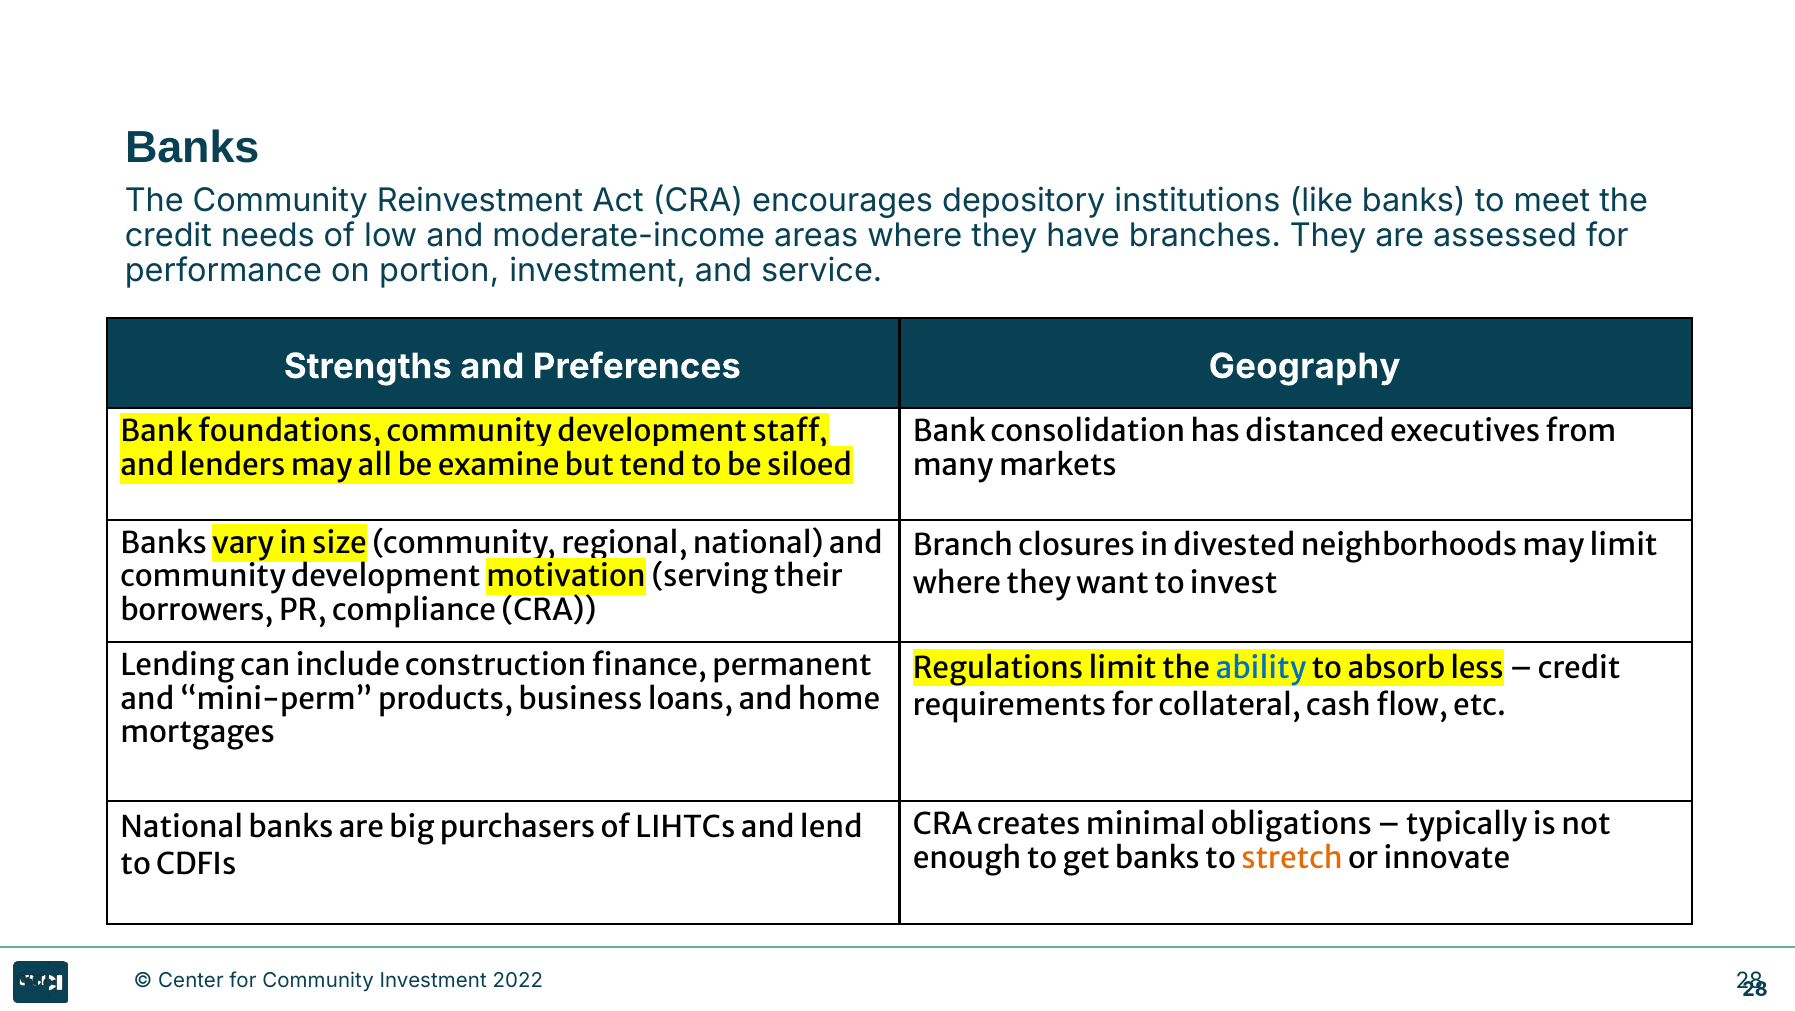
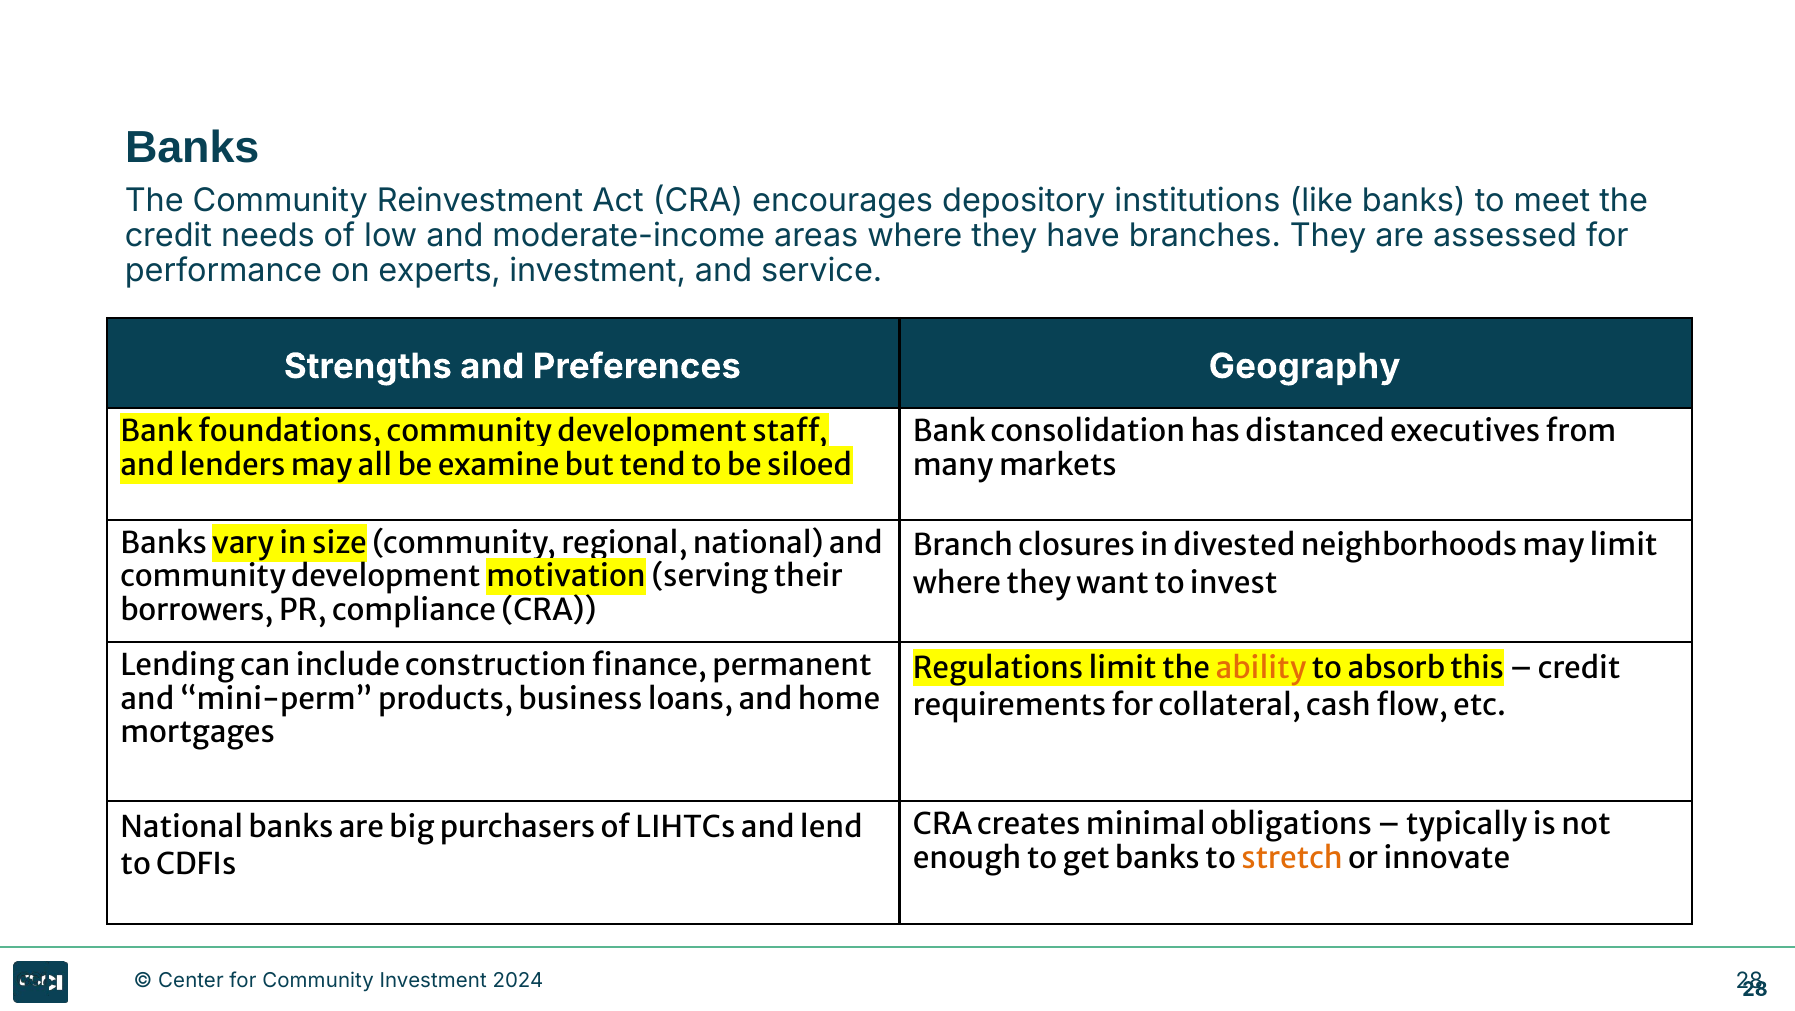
portion: portion -> experts
ability colour: blue -> orange
less: less -> this
2022: 2022 -> 2024
